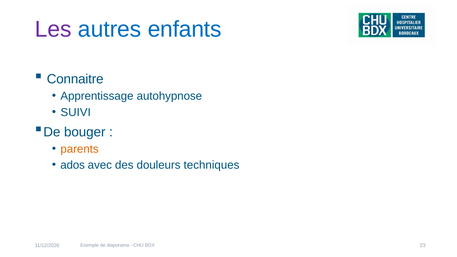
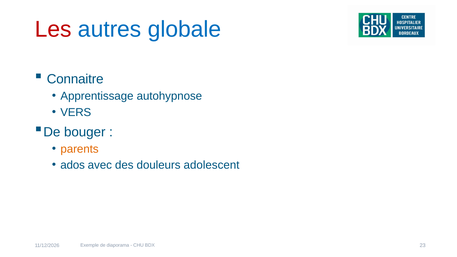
Les colour: purple -> red
enfants: enfants -> globale
SUIVI: SUIVI -> VERS
techniques: techniques -> adolescent
